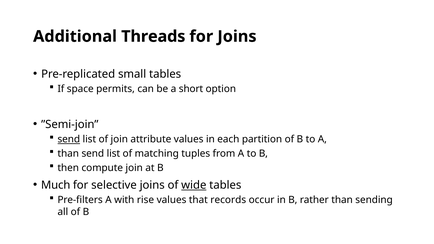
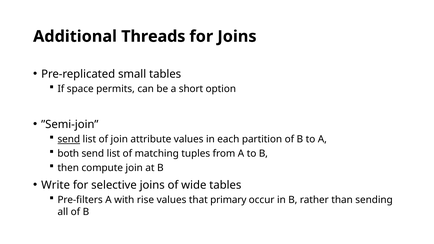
than at (68, 154): than -> both
Much: Much -> Write
wide underline: present -> none
records: records -> primary
